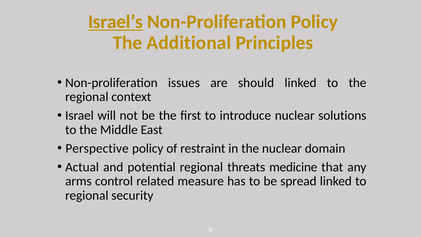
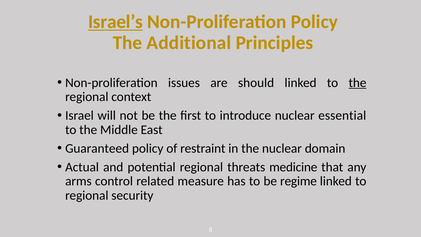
the at (358, 83) underline: none -> present
solutions: solutions -> essential
Perspective: Perspective -> Guaranteed
spread: spread -> regime
